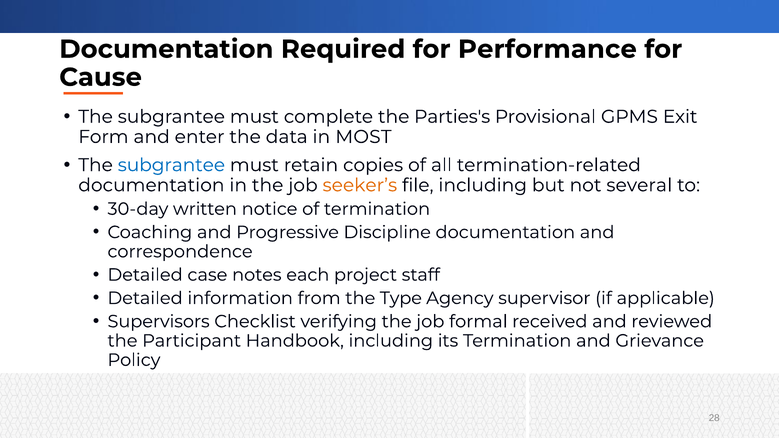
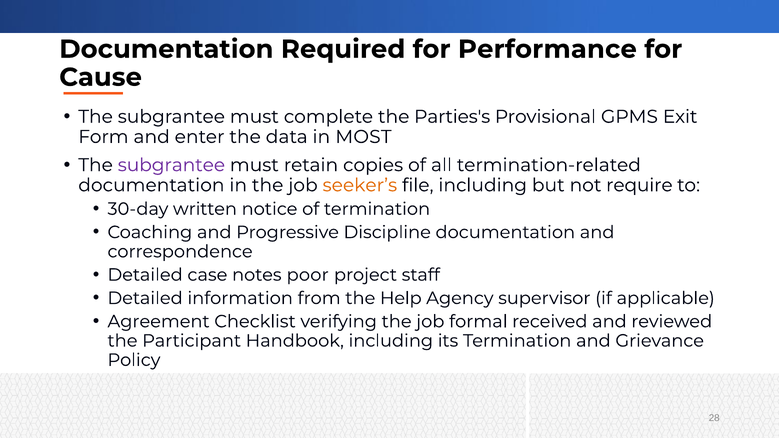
subgrantee at (171, 165) colour: blue -> purple
several: several -> require
each: each -> poor
Type: Type -> Help
Supervisors: Supervisors -> Agreement
